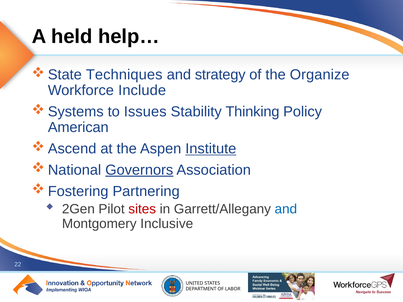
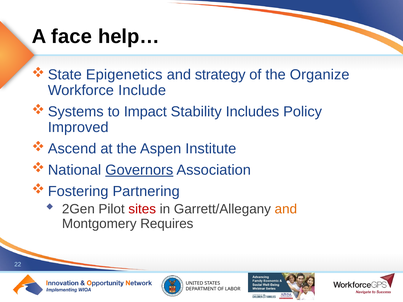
held: held -> face
Techniques: Techniques -> Epigenetics
Issues: Issues -> Impact
Thinking: Thinking -> Includes
American: American -> Improved
Institute underline: present -> none
and at (286, 209) colour: blue -> orange
Inclusive: Inclusive -> Requires
